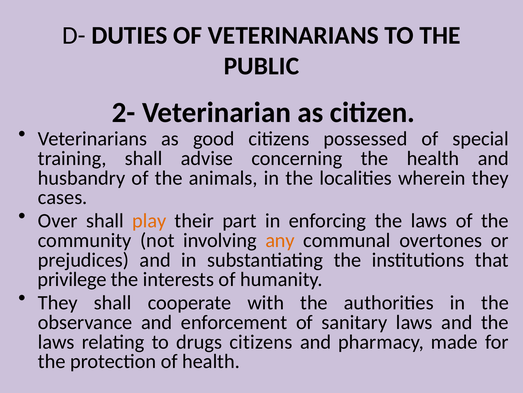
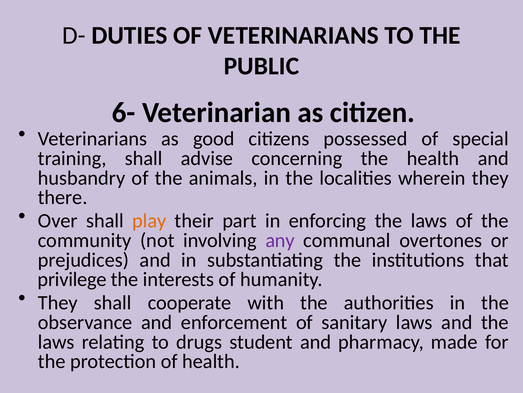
2-: 2- -> 6-
cases: cases -> there
any colour: orange -> purple
drugs citizens: citizens -> student
